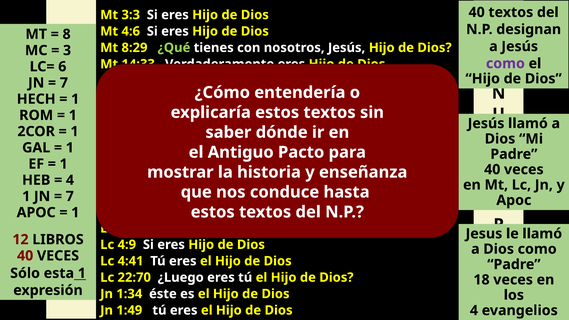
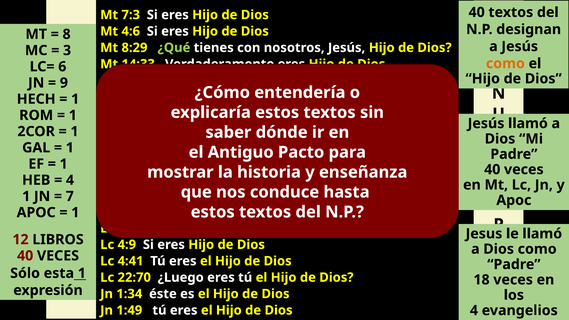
3:3: 3:3 -> 7:3
como at (505, 64) colour: purple -> orange
7 at (64, 83): 7 -> 9
